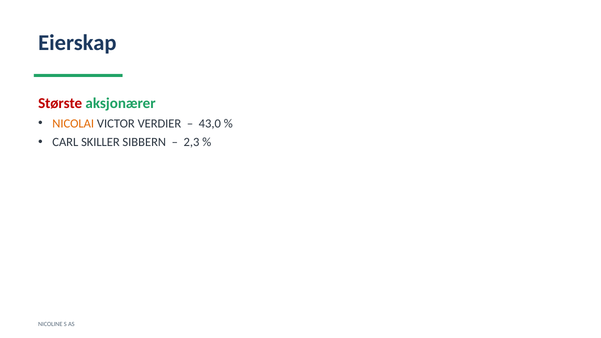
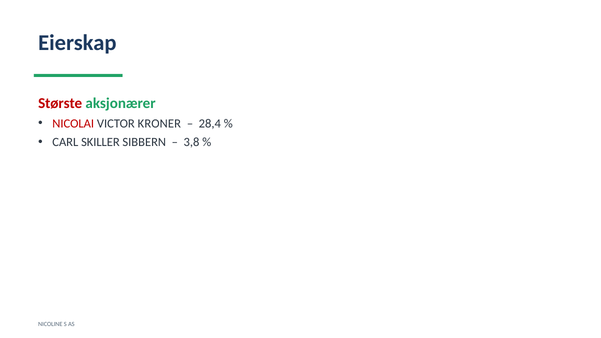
NICOLAI colour: orange -> red
VERDIER: VERDIER -> KRONER
43,0: 43,0 -> 28,4
2,3: 2,3 -> 3,8
